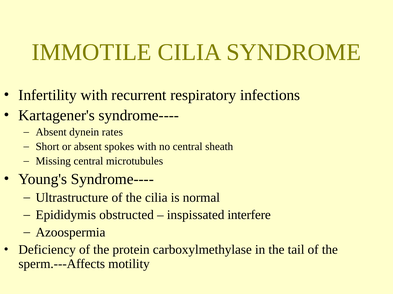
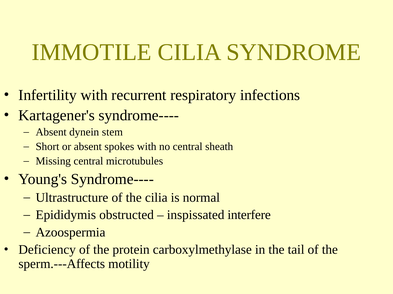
rates: rates -> stem
